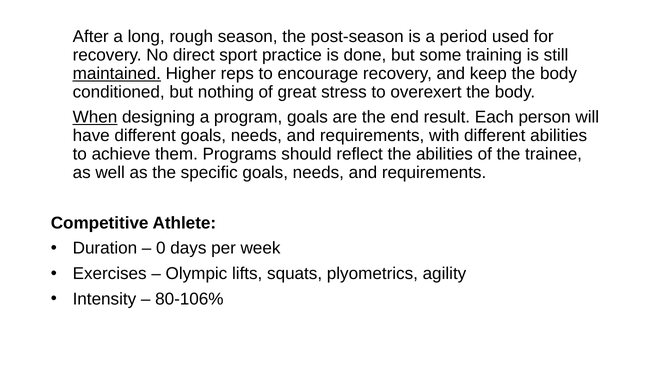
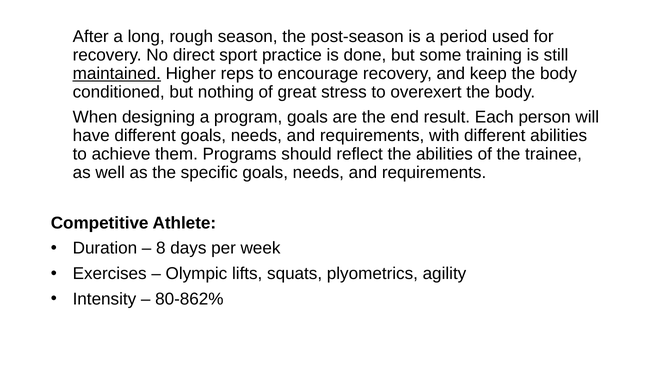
When underline: present -> none
0: 0 -> 8
80-106%: 80-106% -> 80-862%
